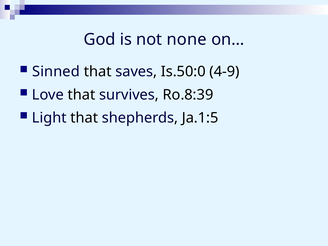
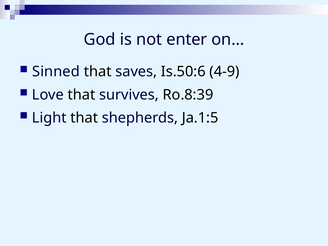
none: none -> enter
Is.50:0: Is.50:0 -> Is.50:6
